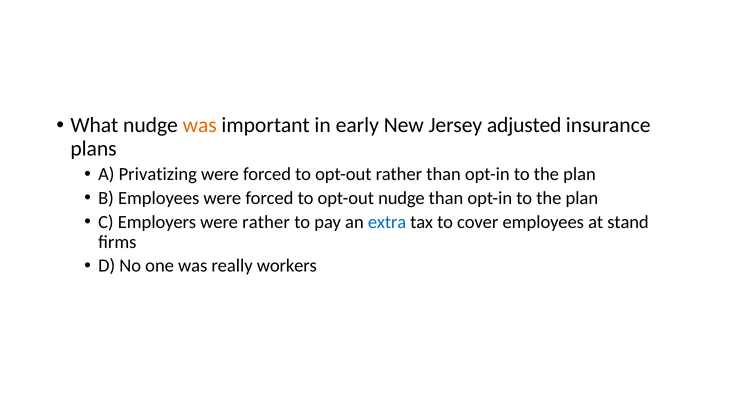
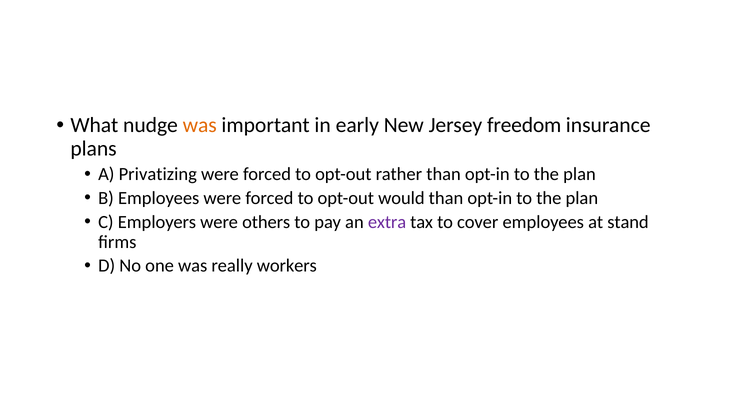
adjusted: adjusted -> freedom
opt-out nudge: nudge -> would
were rather: rather -> others
extra colour: blue -> purple
